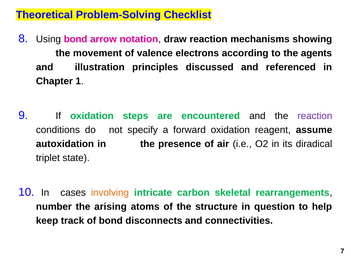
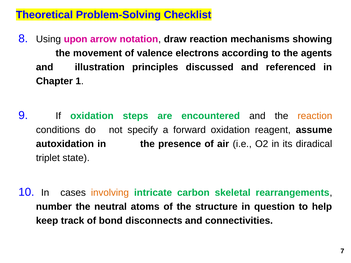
Using bond: bond -> upon
reaction at (315, 116) colour: purple -> orange
arising: arising -> neutral
